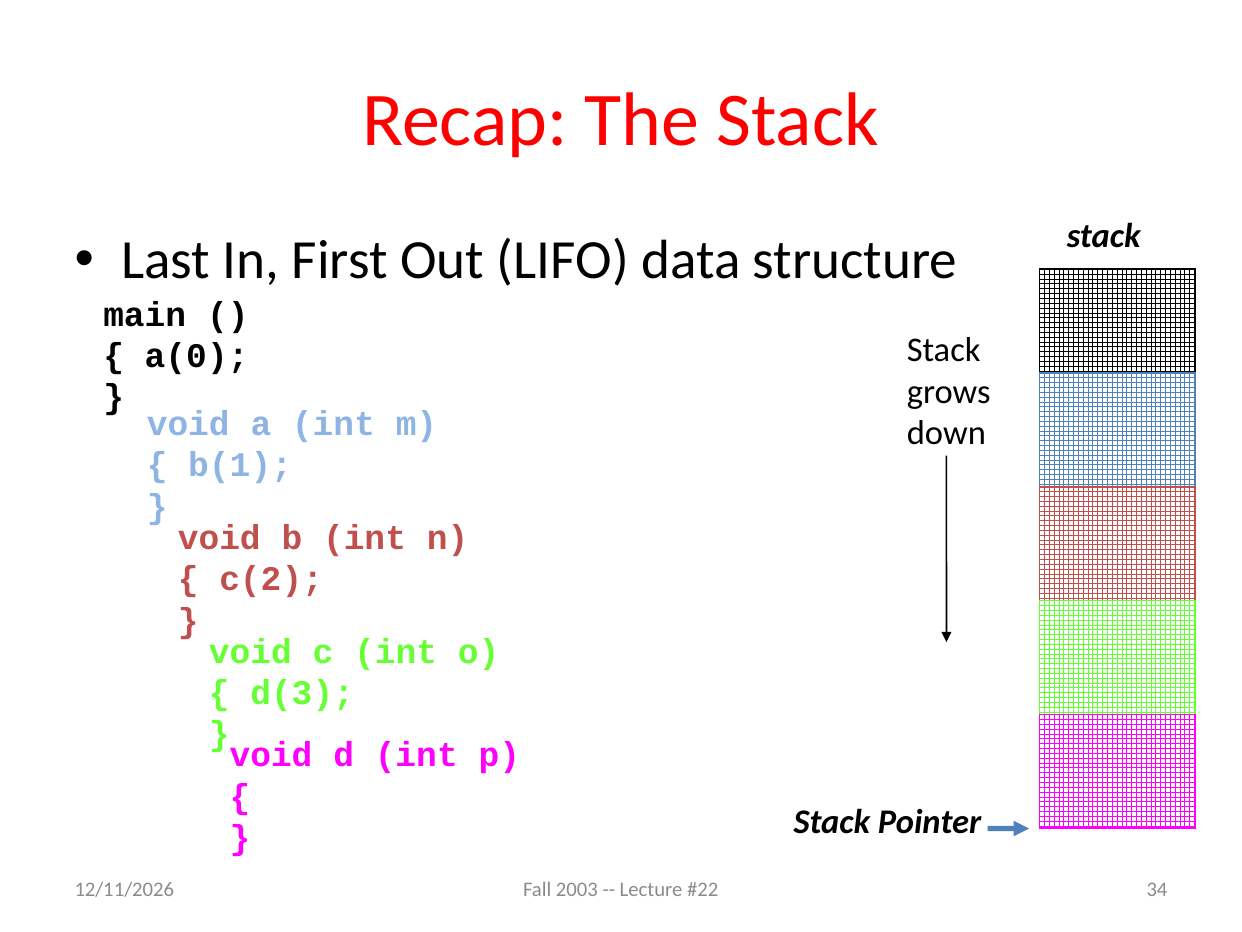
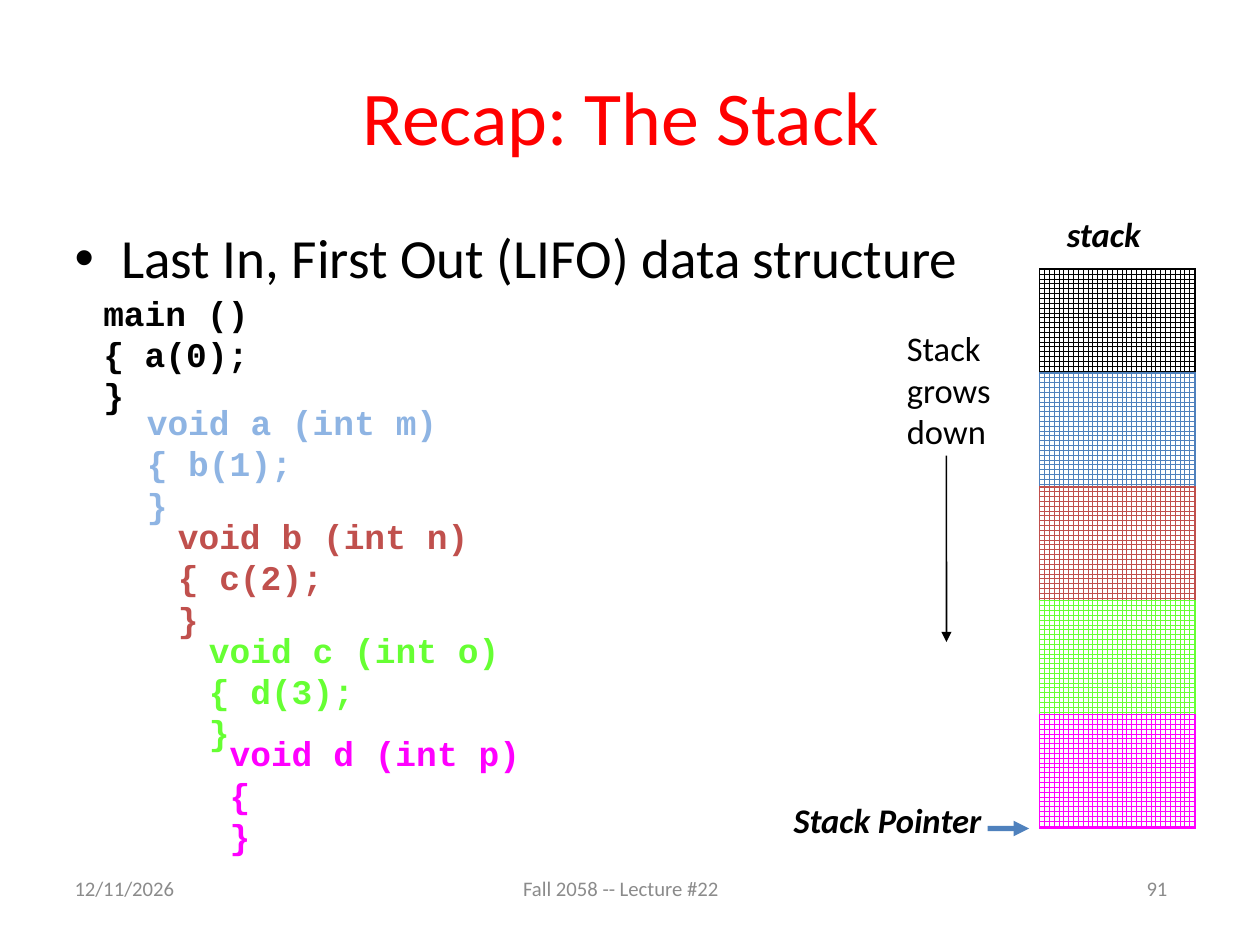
34: 34 -> 91
2003: 2003 -> 2058
